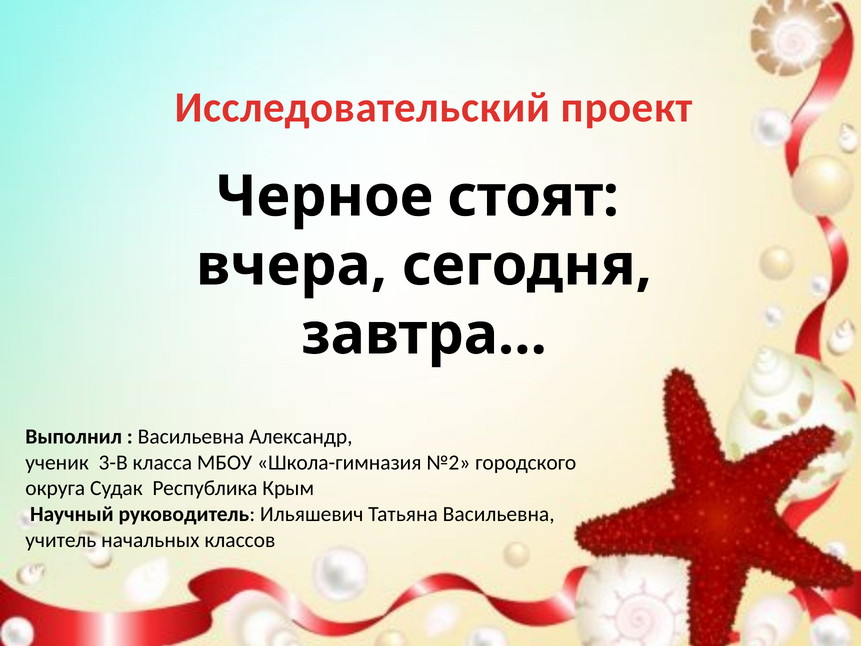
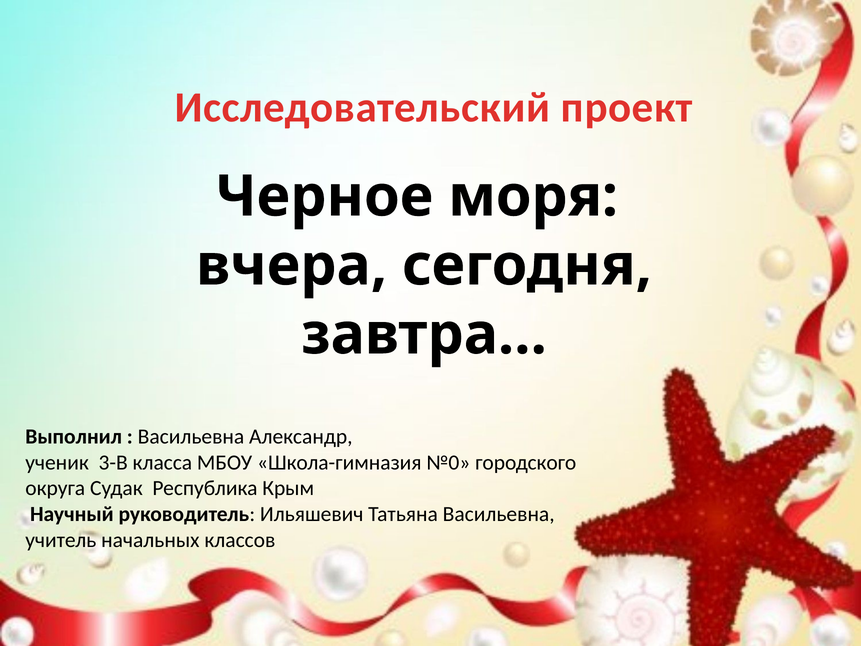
стоят: стоят -> моря
№2: №2 -> №0
